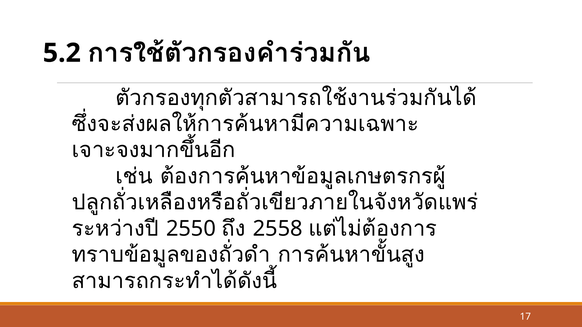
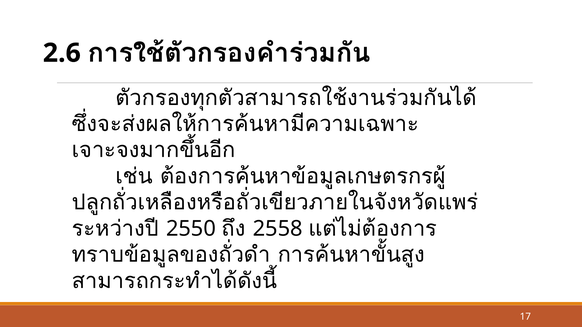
5.2: 5.2 -> 2.6
